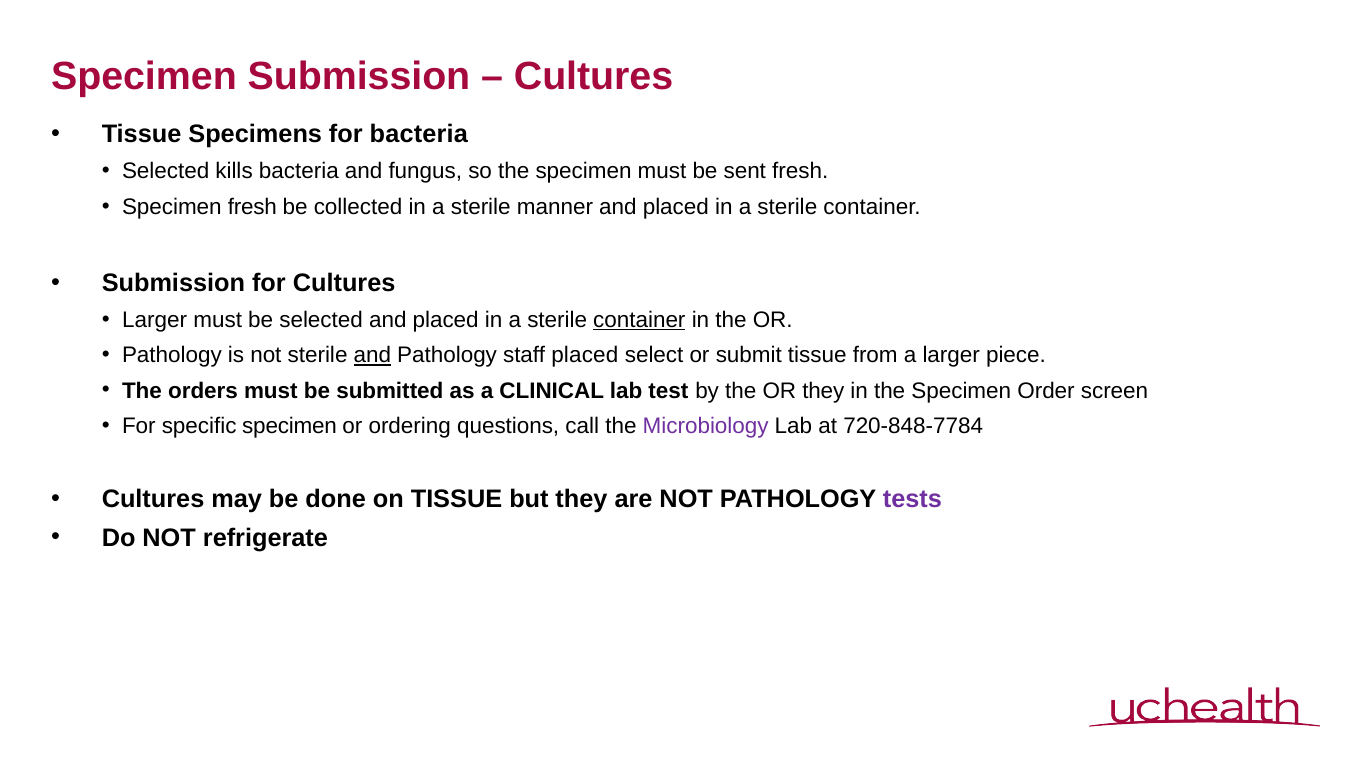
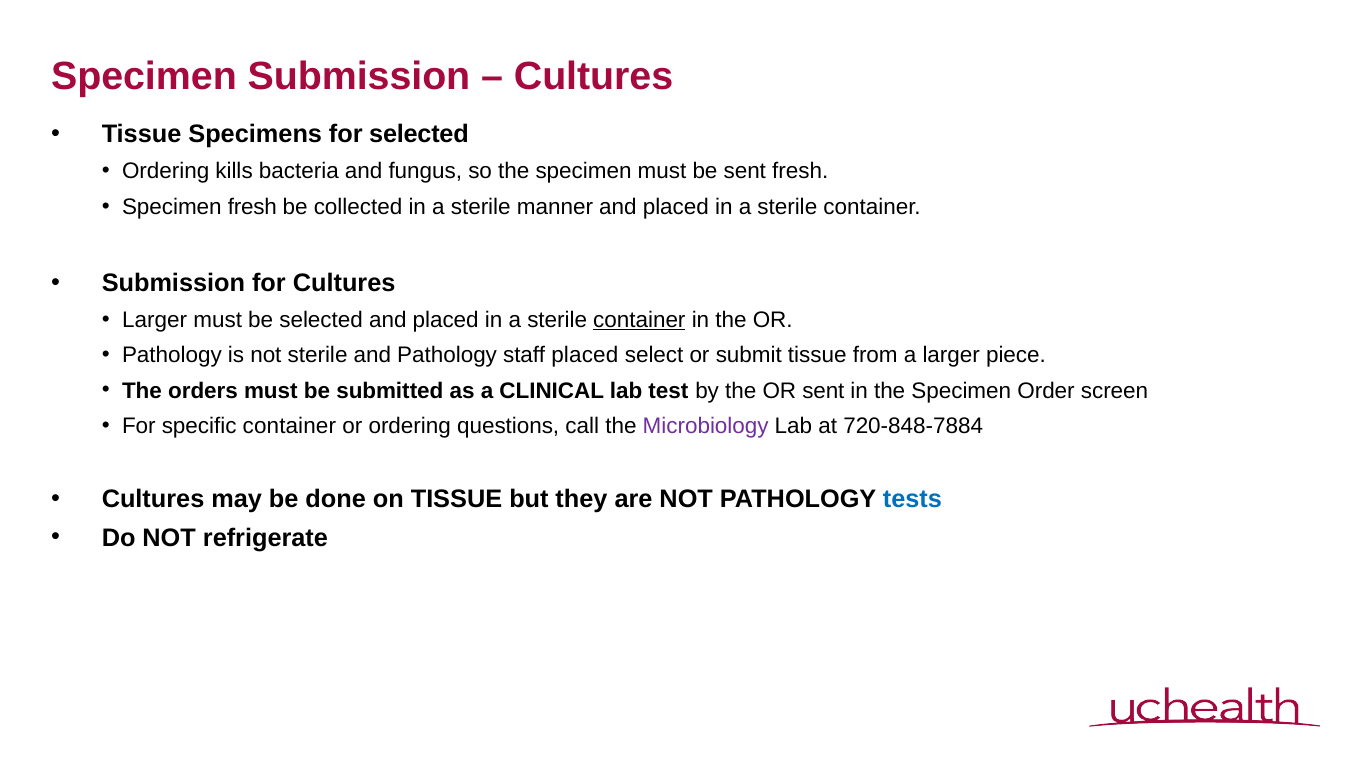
for bacteria: bacteria -> selected
Selected at (166, 172): Selected -> Ordering
and at (372, 356) underline: present -> none
OR they: they -> sent
specific specimen: specimen -> container
720-848-7784: 720-848-7784 -> 720-848-7884
tests colour: purple -> blue
